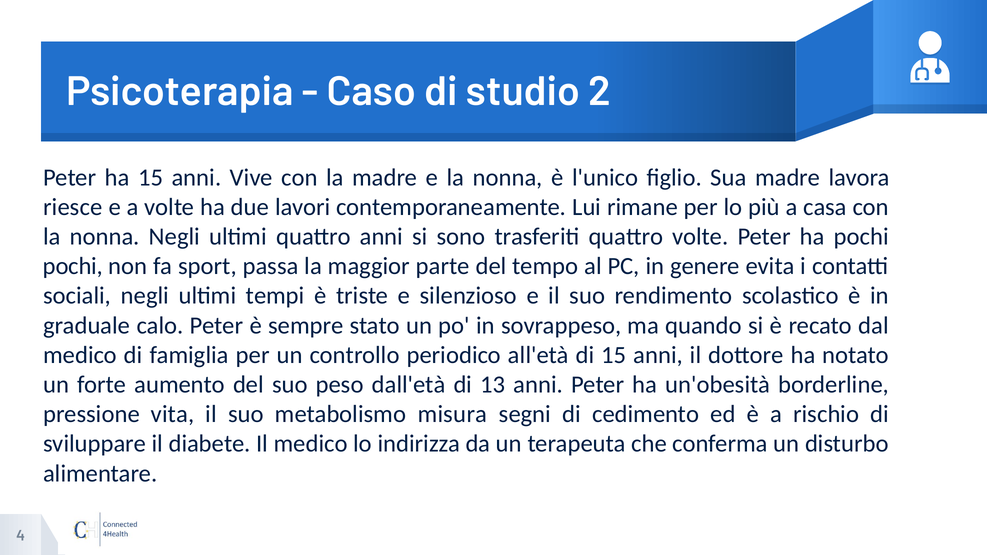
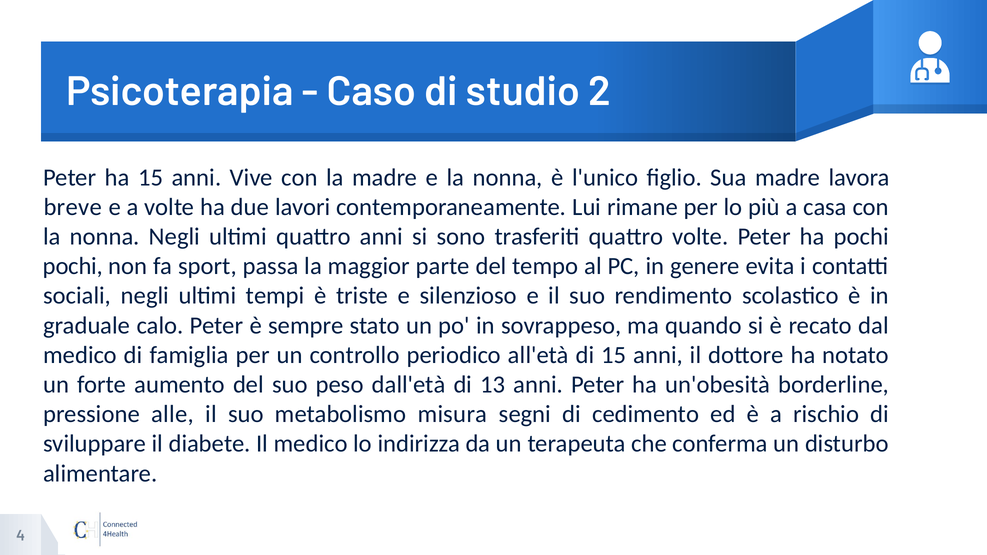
riesce: riesce -> breve
vita: vita -> alle
